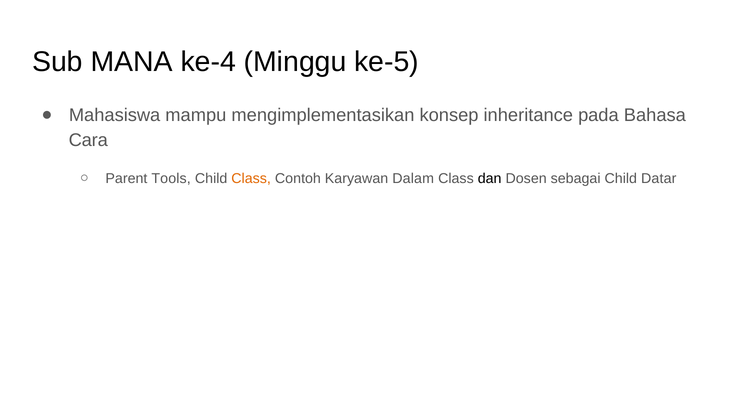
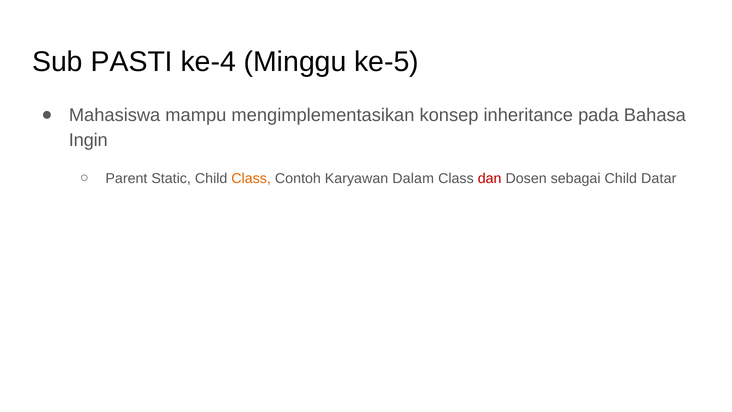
MANA: MANA -> PASTI
Cara: Cara -> Ingin
Tools: Tools -> Static
dan colour: black -> red
